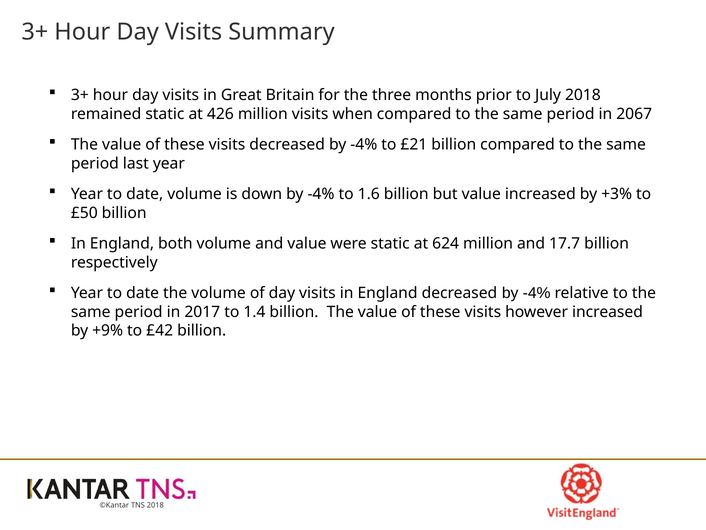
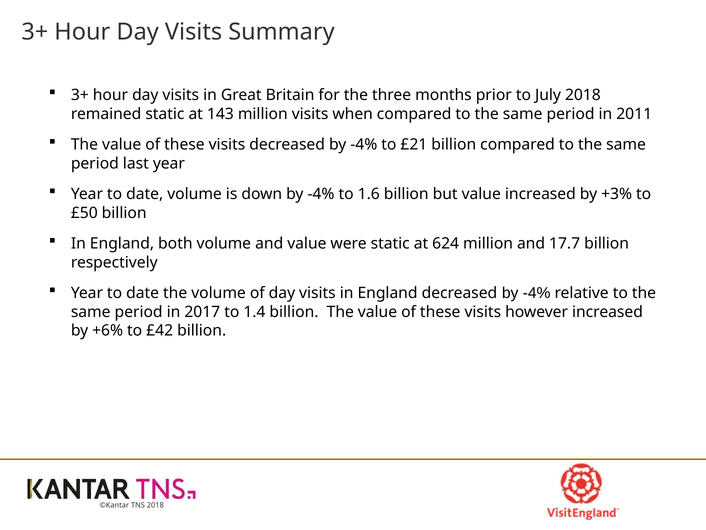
426: 426 -> 143
2067: 2067 -> 2011
+9%: +9% -> +6%
